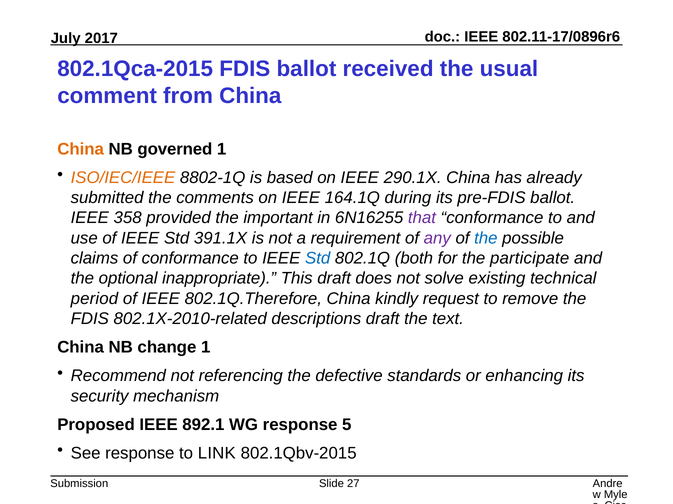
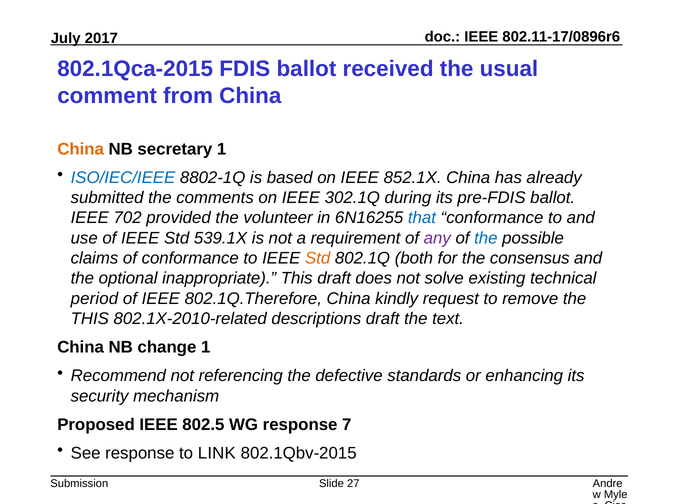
governed: governed -> secretary
ISO/IEC/IEEE colour: orange -> blue
290.1X: 290.1X -> 852.1X
164.1Q: 164.1Q -> 302.1Q
358: 358 -> 702
important: important -> volunteer
that colour: purple -> blue
391.1X: 391.1X -> 539.1X
Std at (318, 259) colour: blue -> orange
participate: participate -> consensus
FDIS at (90, 319): FDIS -> THIS
892.1: 892.1 -> 802.5
5: 5 -> 7
